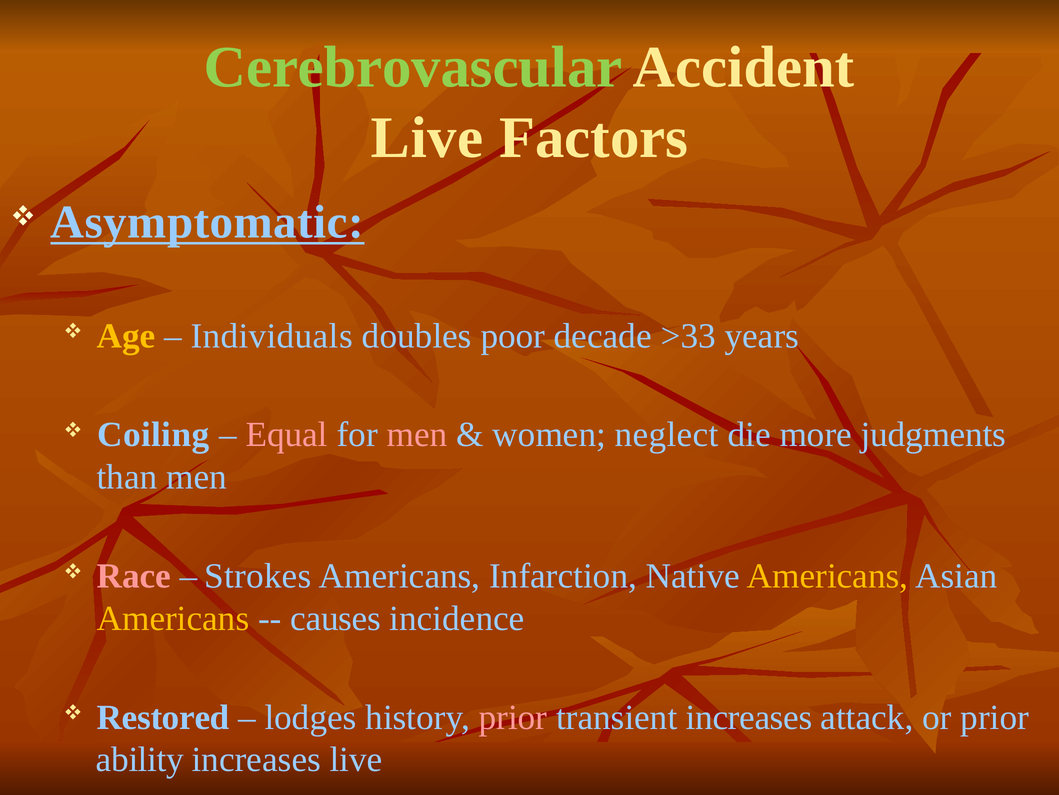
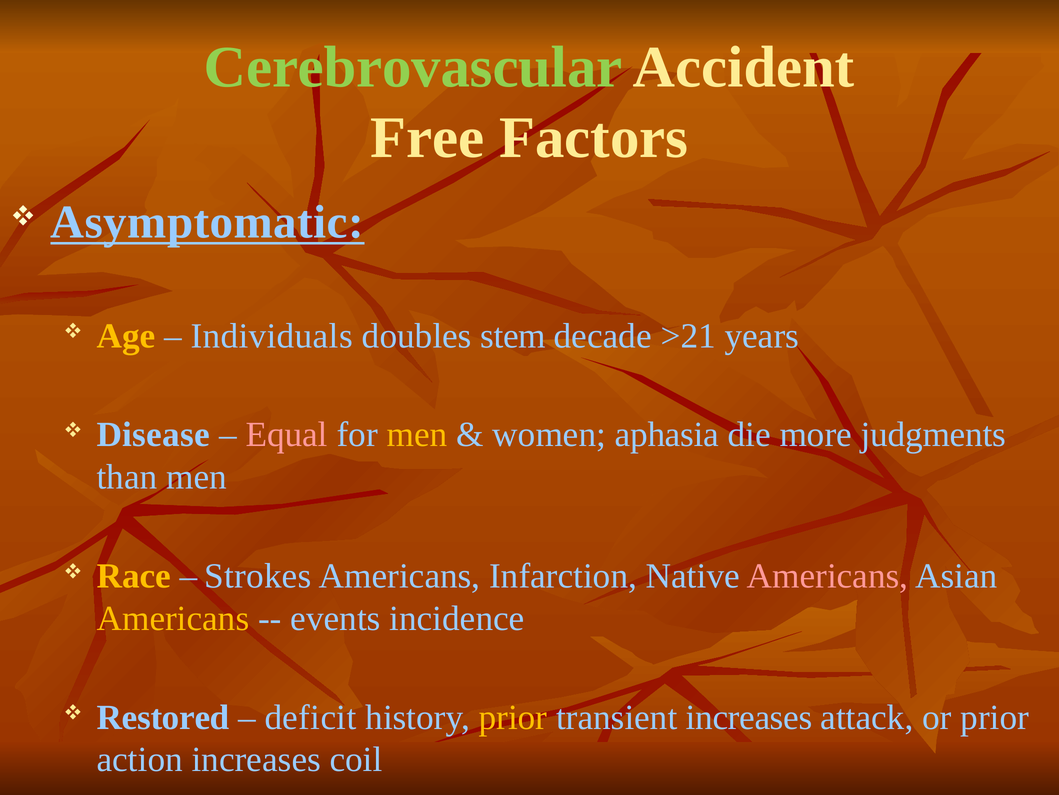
Live at (427, 138): Live -> Free
poor: poor -> stem
>33: >33 -> >21
Coiling: Coiling -> Disease
men at (417, 434) colour: pink -> yellow
neglect: neglect -> aphasia
Race colour: pink -> yellow
Americans at (827, 576) colour: yellow -> pink
causes: causes -> events
lodges: lodges -> deficit
prior at (513, 717) colour: pink -> yellow
ability: ability -> action
increases live: live -> coil
